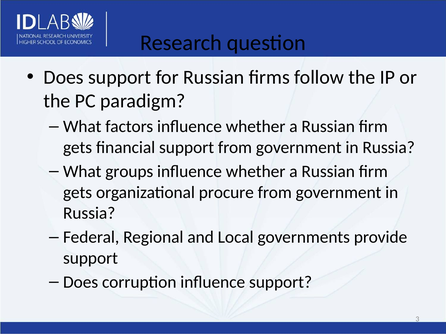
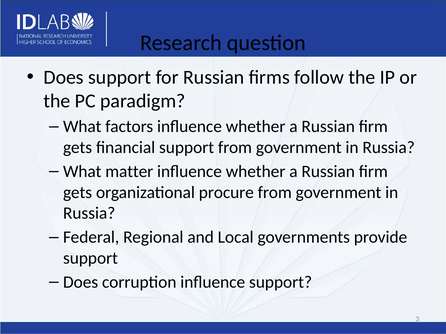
groups: groups -> matter
